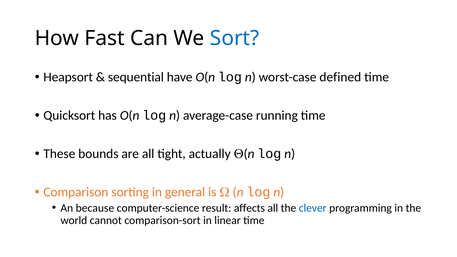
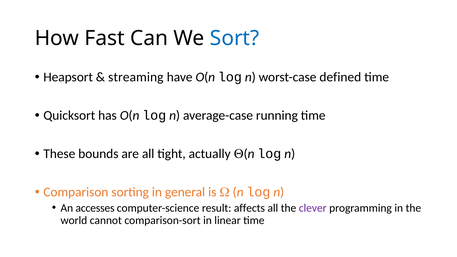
sequential: sequential -> streaming
because: because -> accesses
clever colour: blue -> purple
